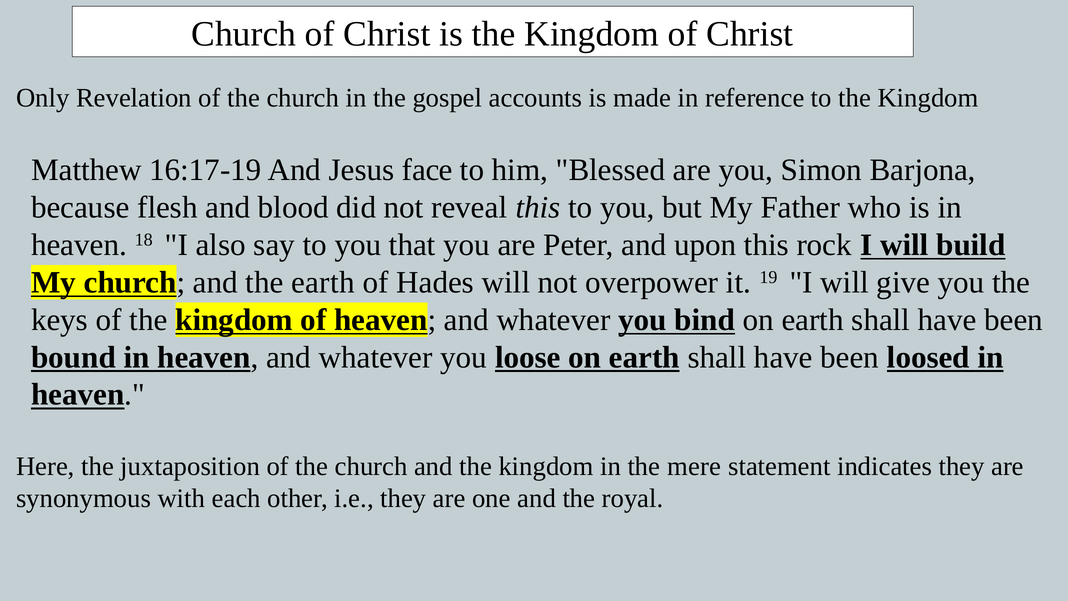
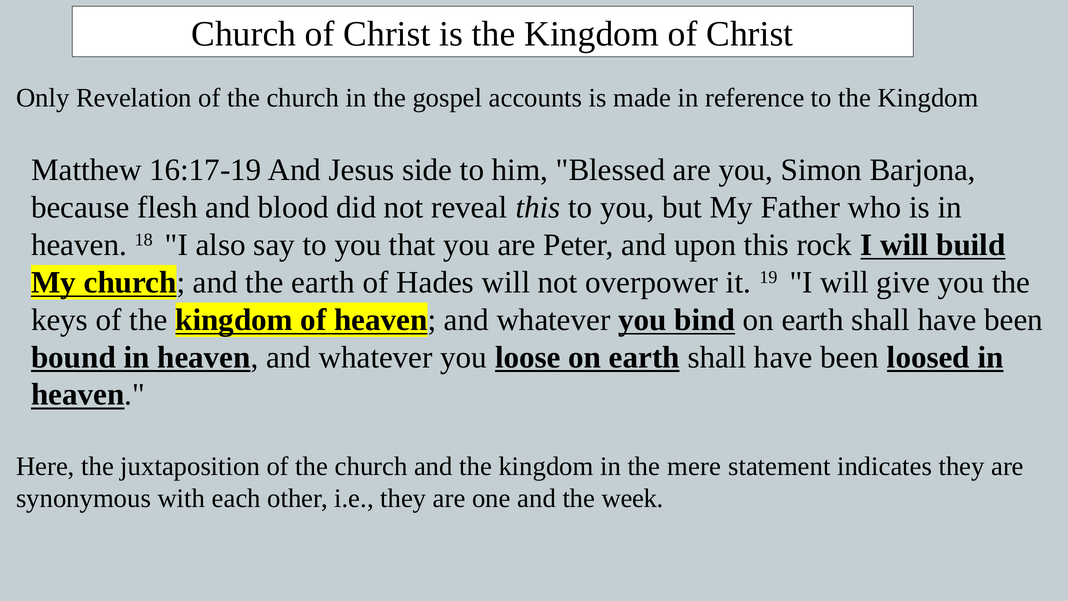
face: face -> side
royal: royal -> week
